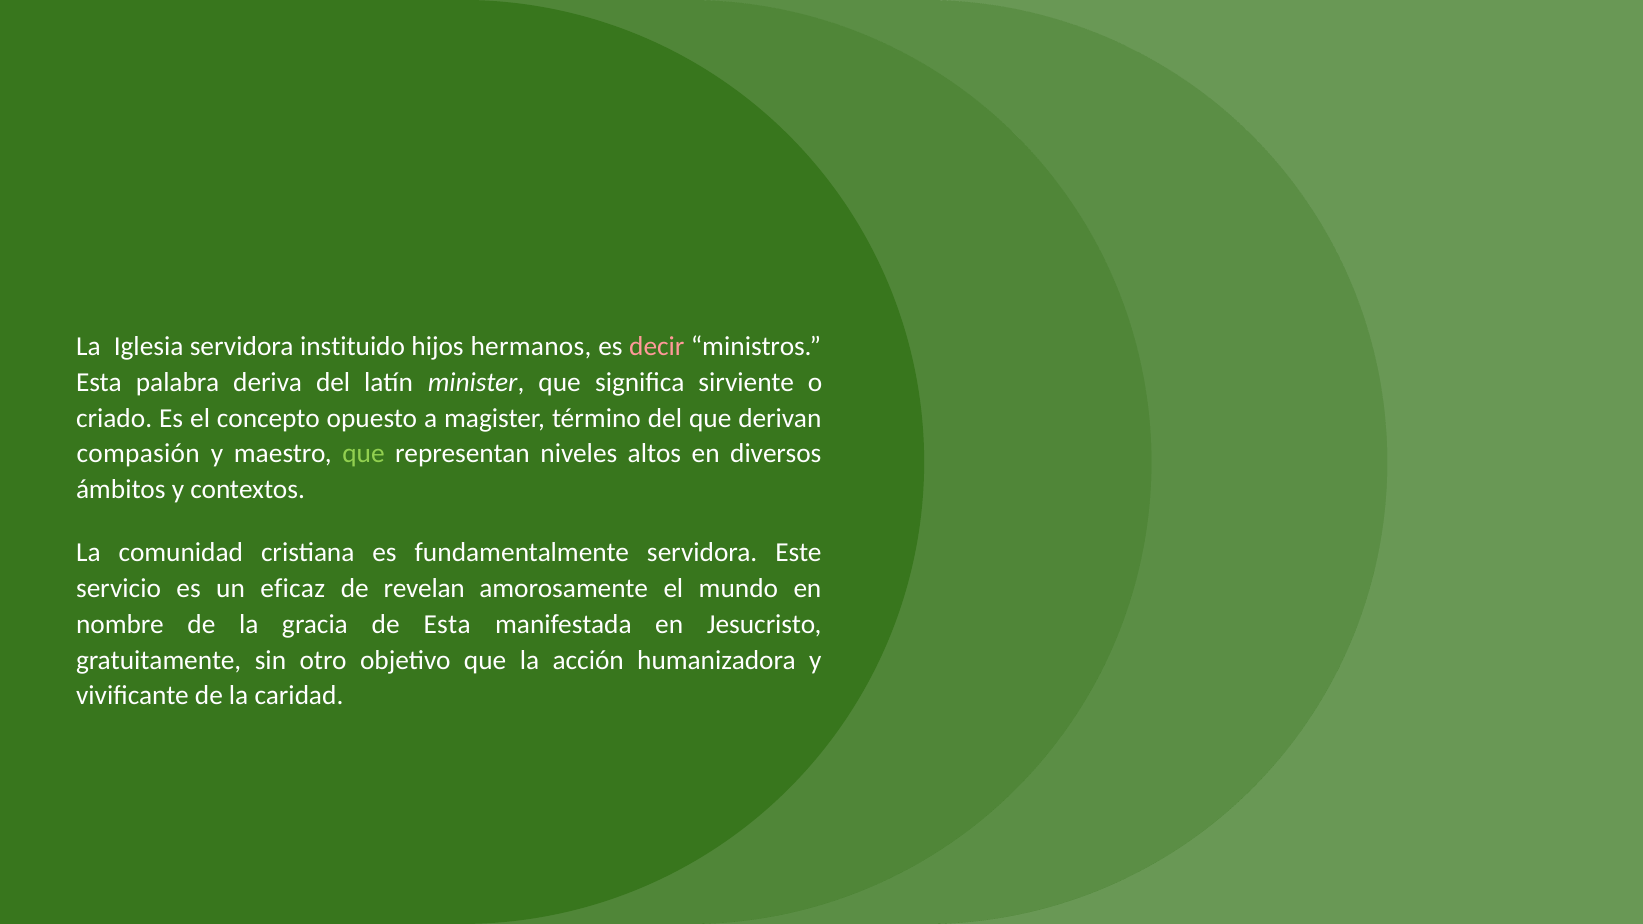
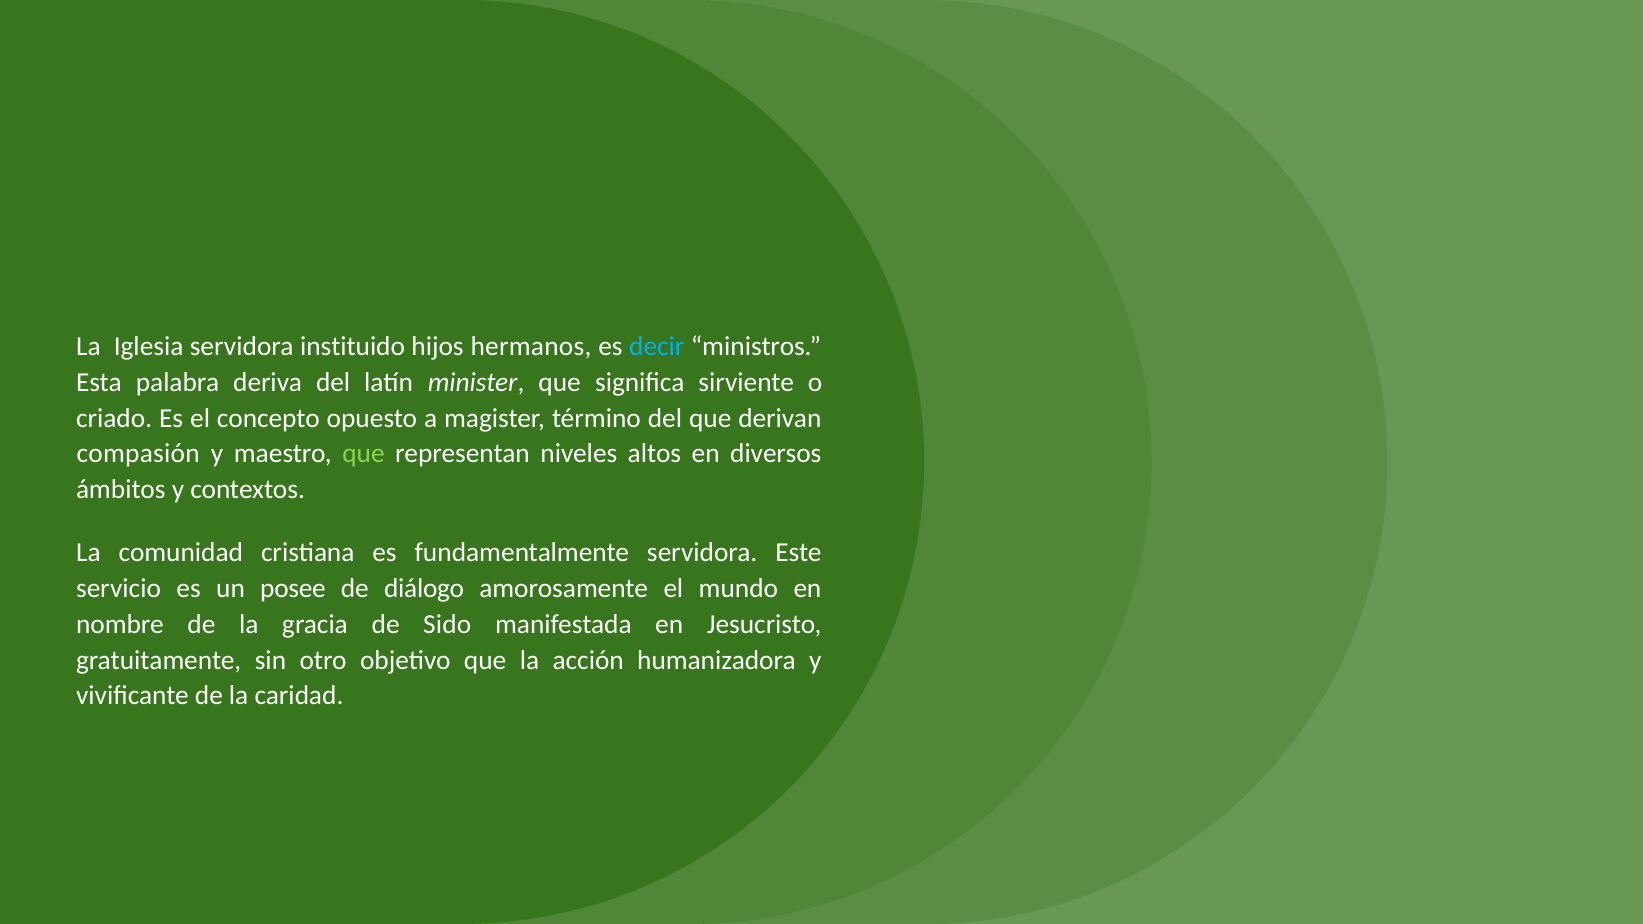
decir colour: pink -> light blue
eficaz: eficaz -> posee
revelan: revelan -> diálogo
de Esta: Esta -> Sido
